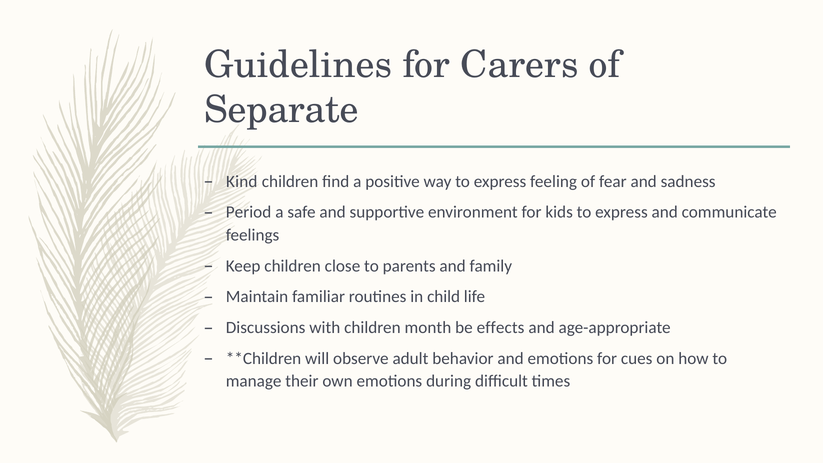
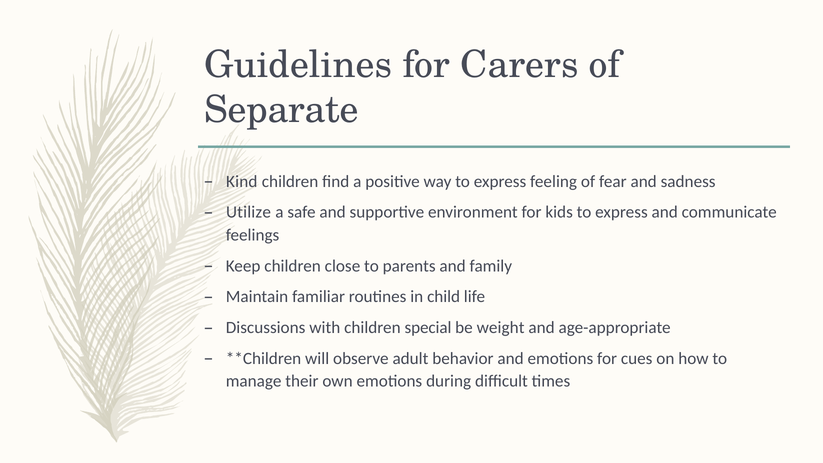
Period: Period -> Utilize
month: month -> special
effects: effects -> weight
